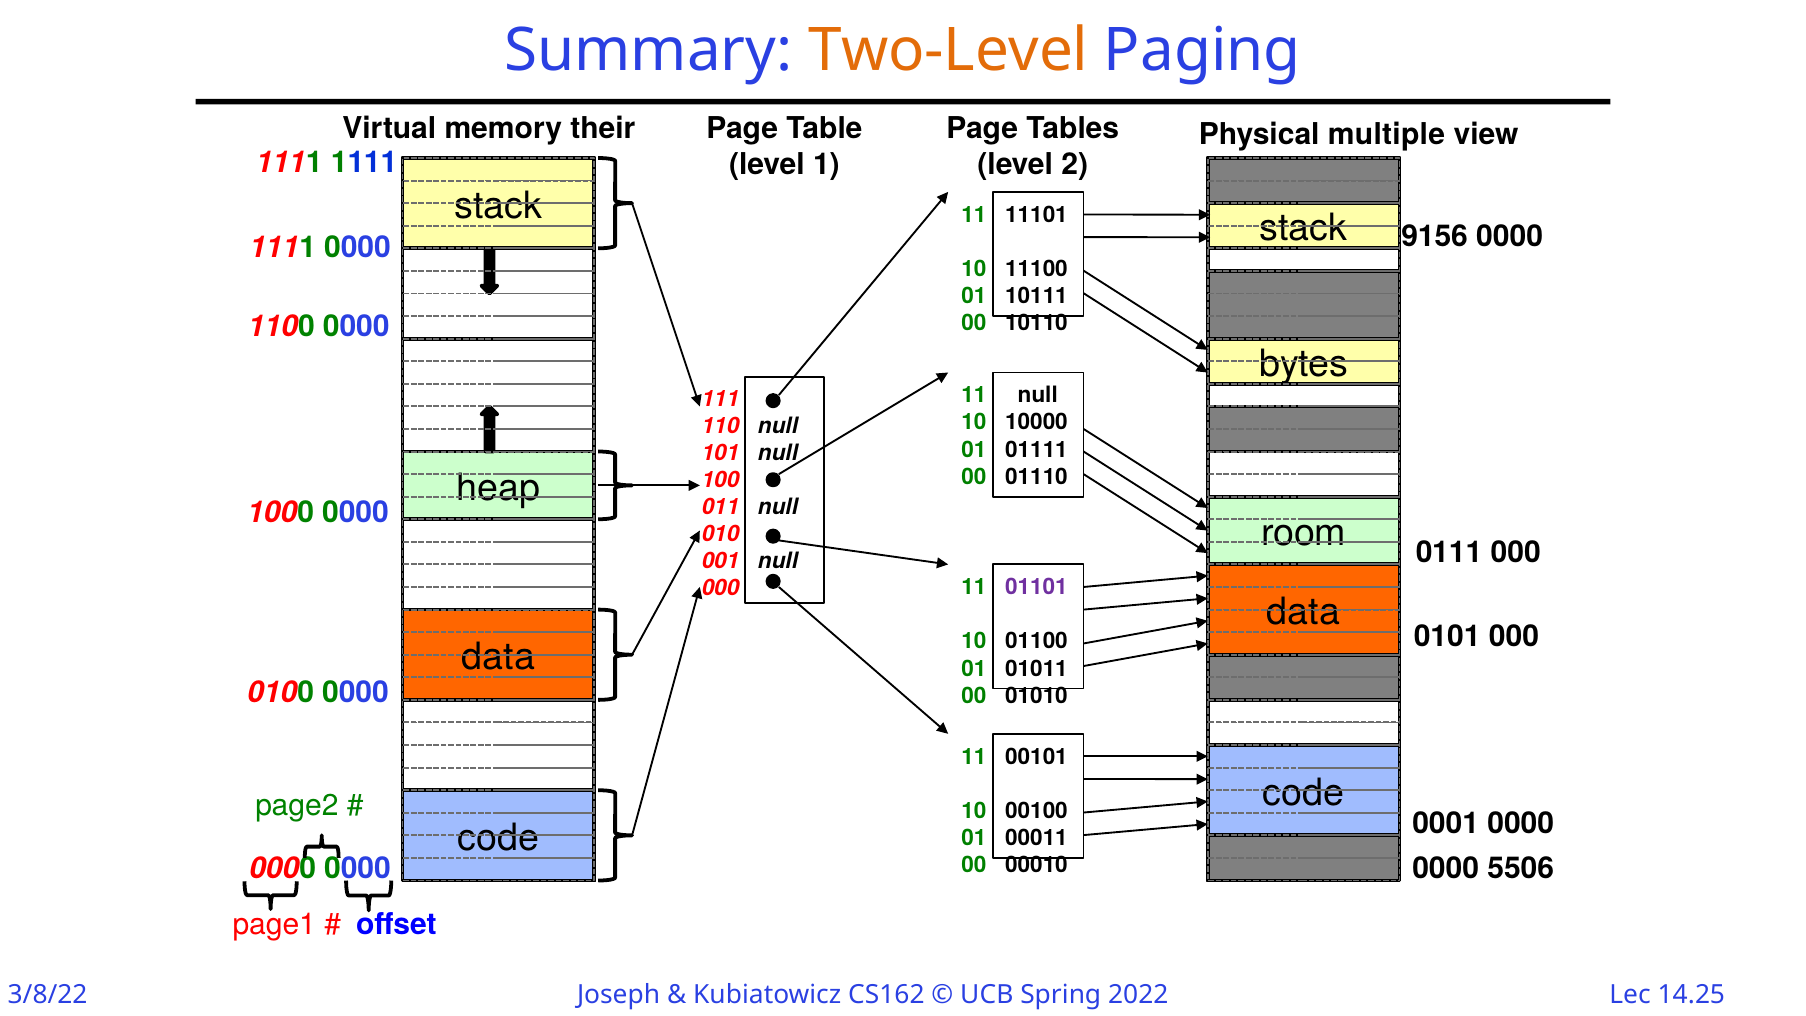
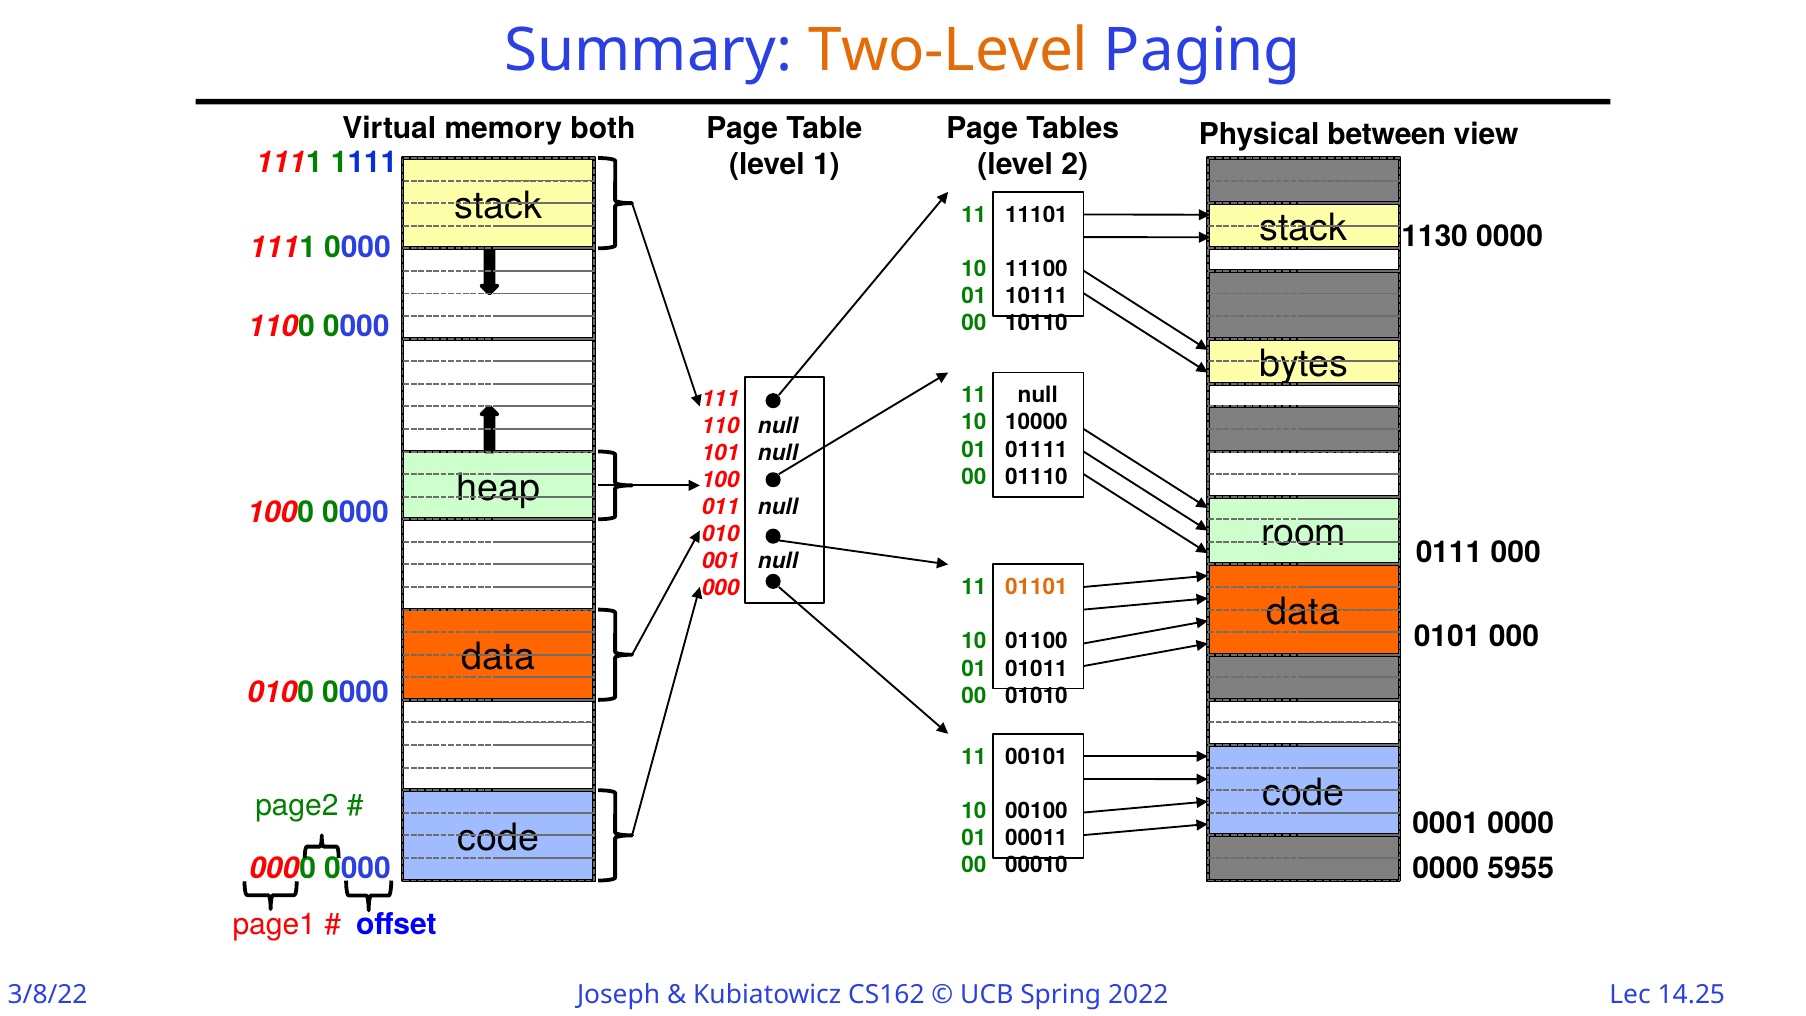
their: their -> both
multiple: multiple -> between
9156: 9156 -> 1130
01101 colour: purple -> orange
5506: 5506 -> 5955
